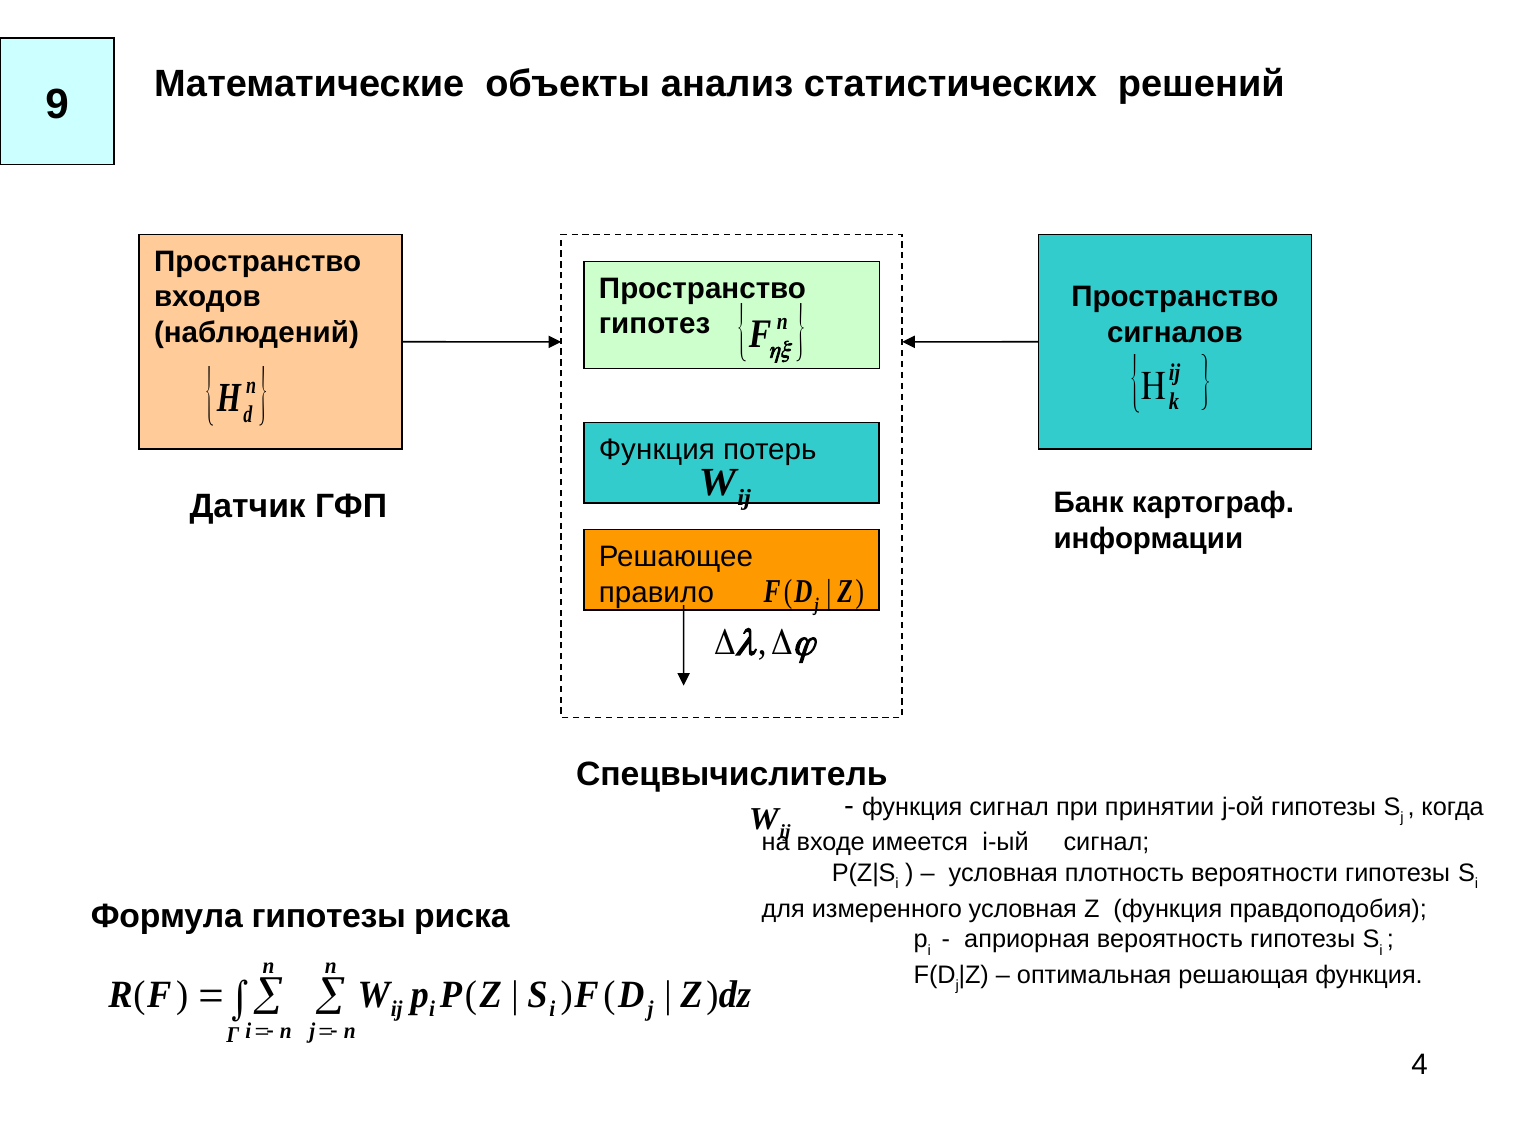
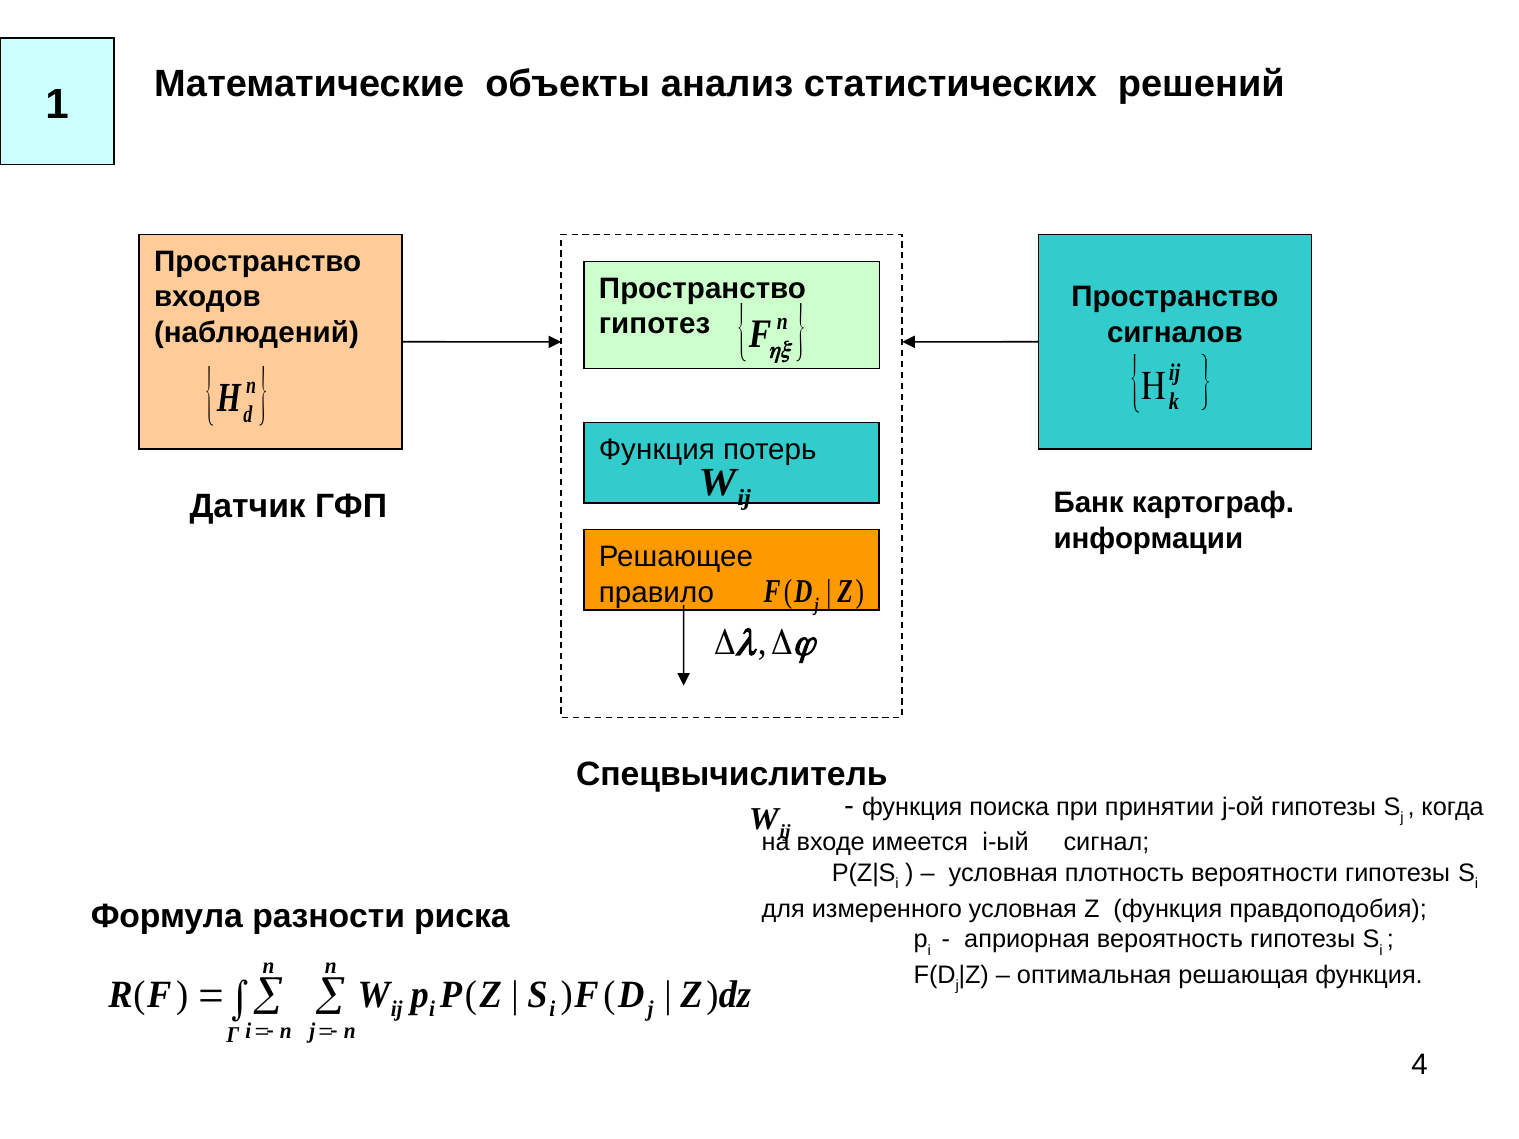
9: 9 -> 1
функция сигнал: сигнал -> поиска
Формула гипотезы: гипотезы -> разности
